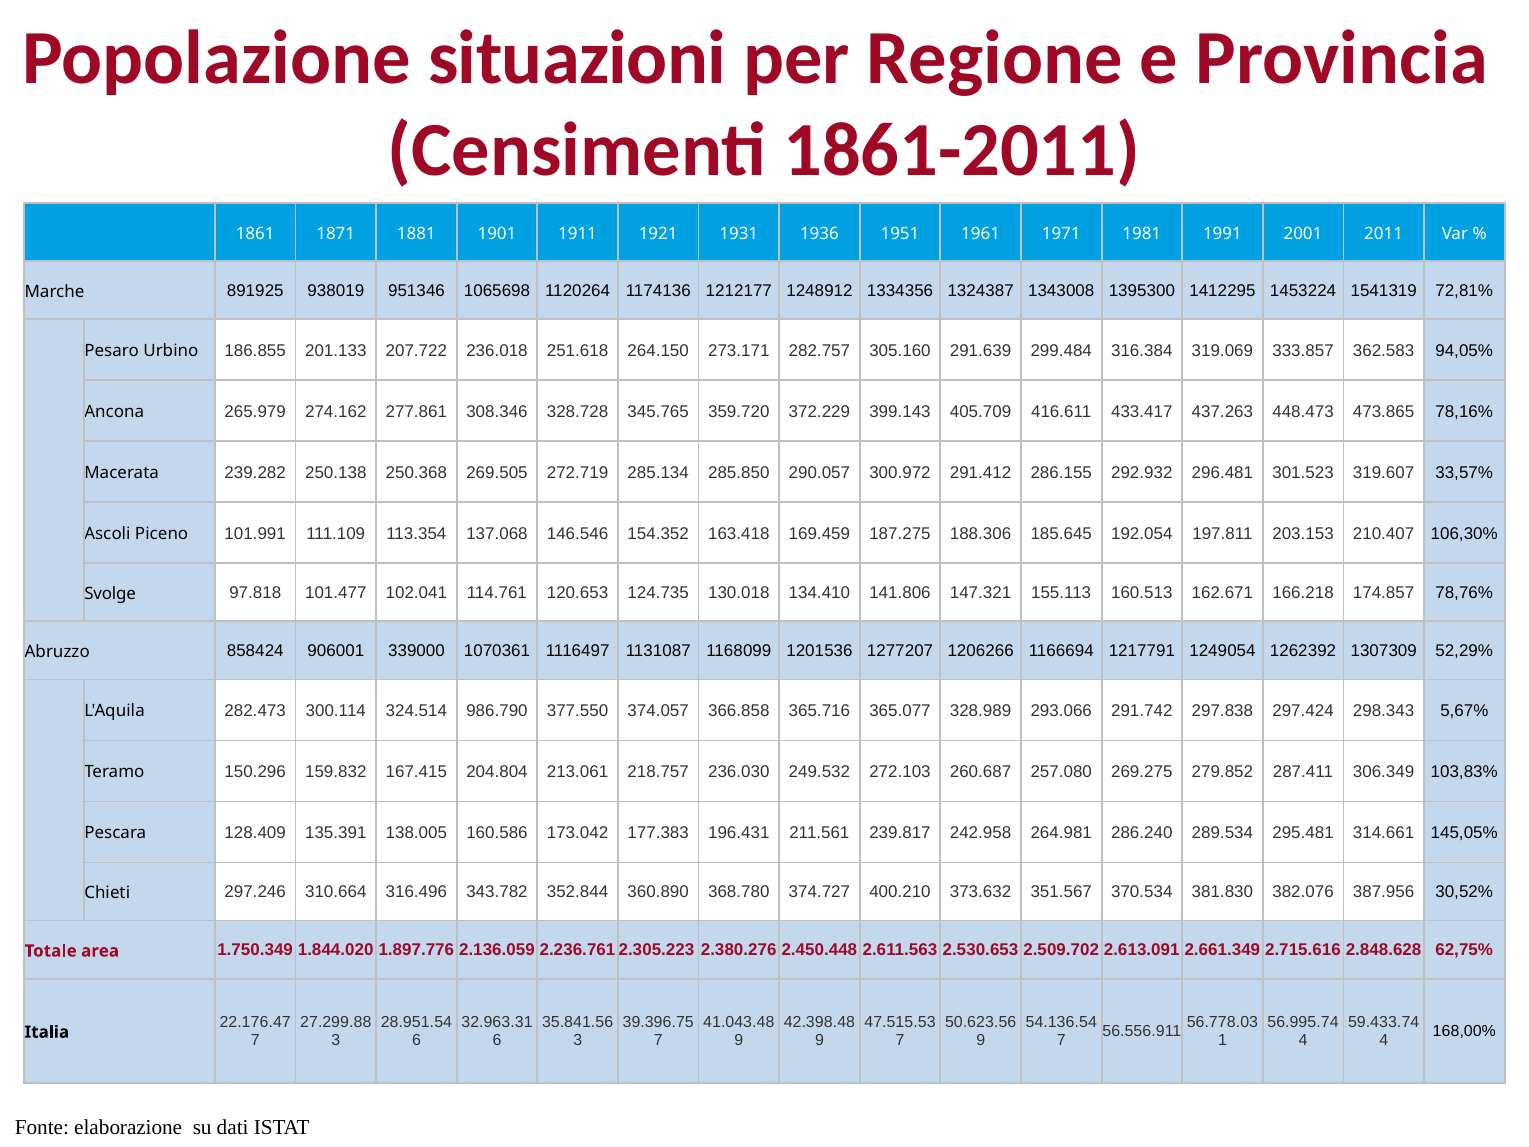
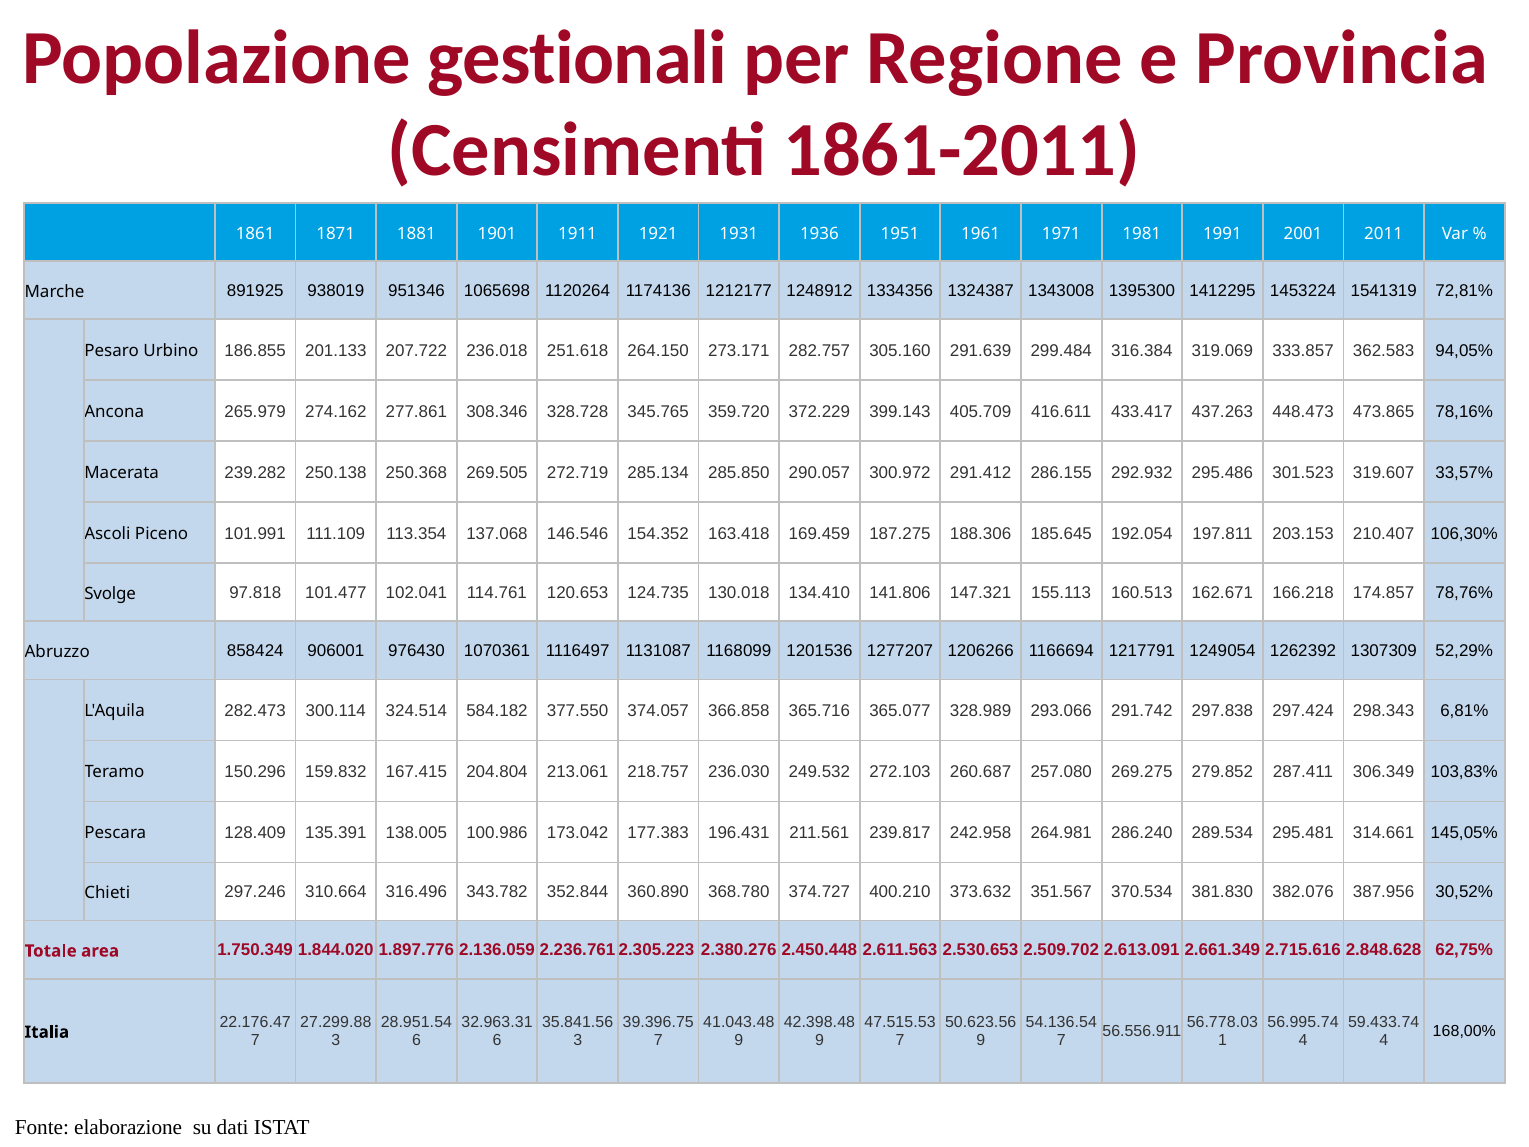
situazioni: situazioni -> gestionali
296.481: 296.481 -> 295.486
339000: 339000 -> 976430
986.790: 986.790 -> 584.182
5,67%: 5,67% -> 6,81%
160.586: 160.586 -> 100.986
